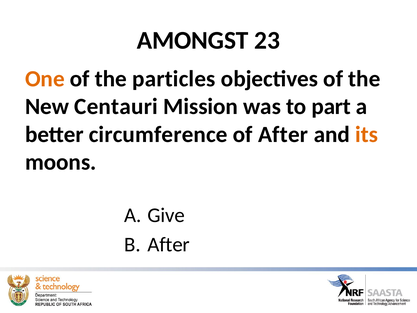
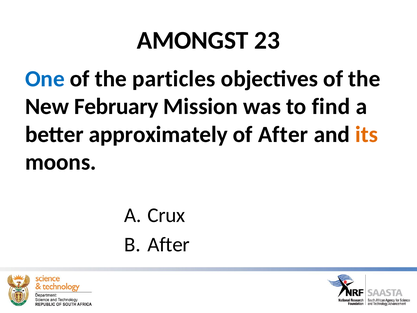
One colour: orange -> blue
Centauri: Centauri -> February
part: part -> find
circumference: circumference -> approximately
Give: Give -> Crux
